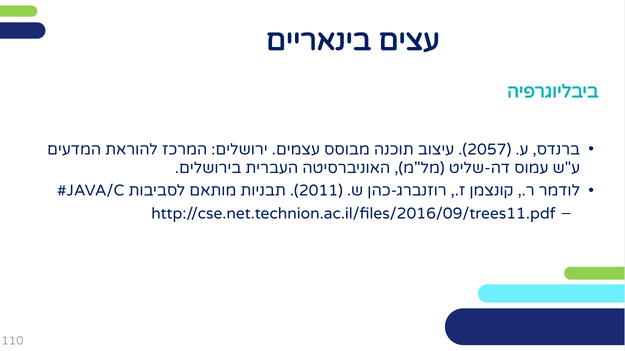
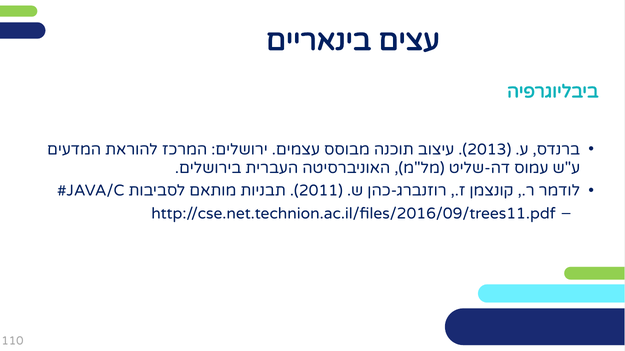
2057: 2057 -> 2013
